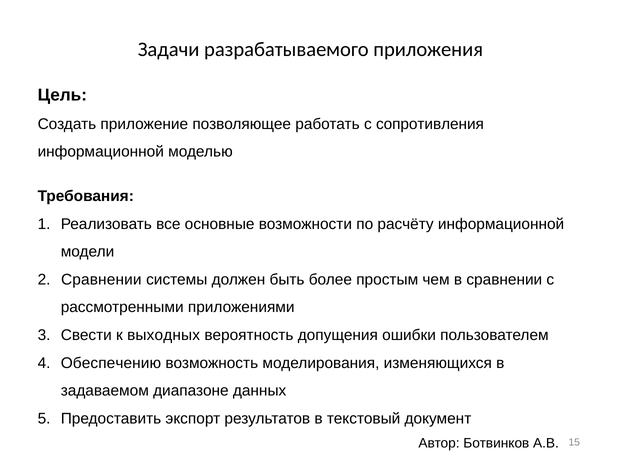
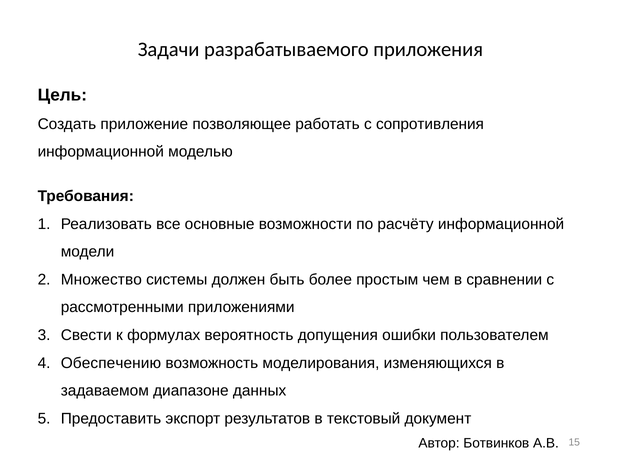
Сравнении at (101, 279): Сравнении -> Множество
выходных: выходных -> формулах
